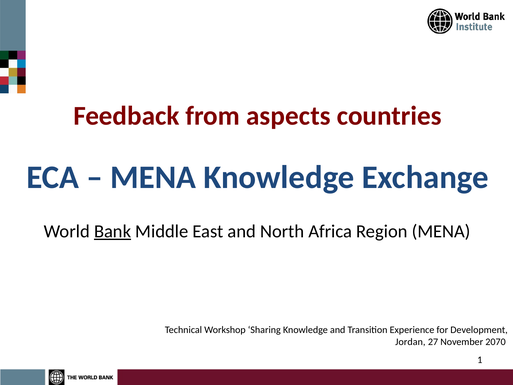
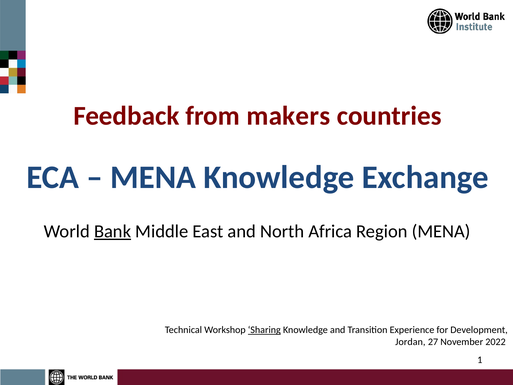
aspects: aspects -> makers
Sharing underline: none -> present
2070: 2070 -> 2022
